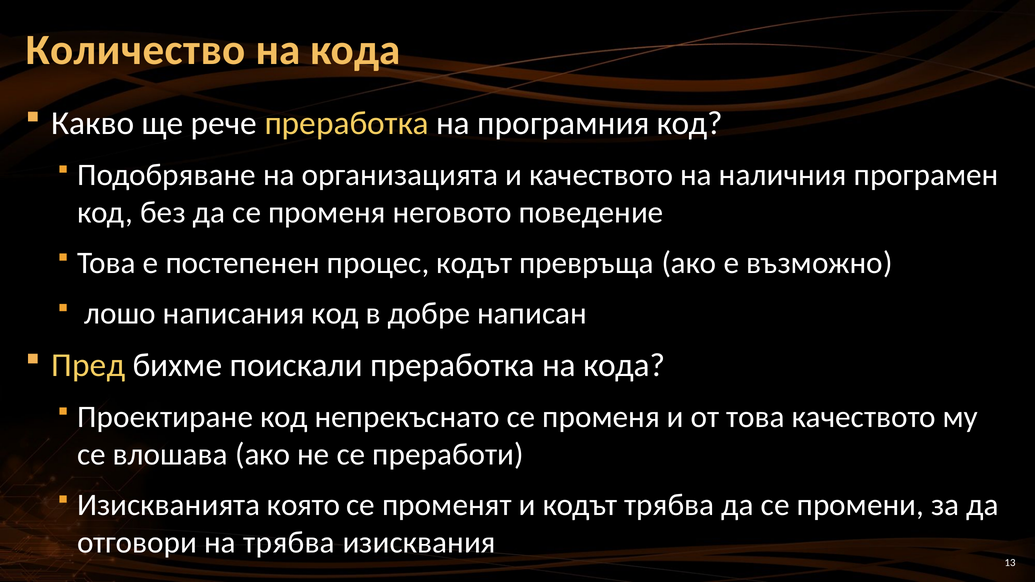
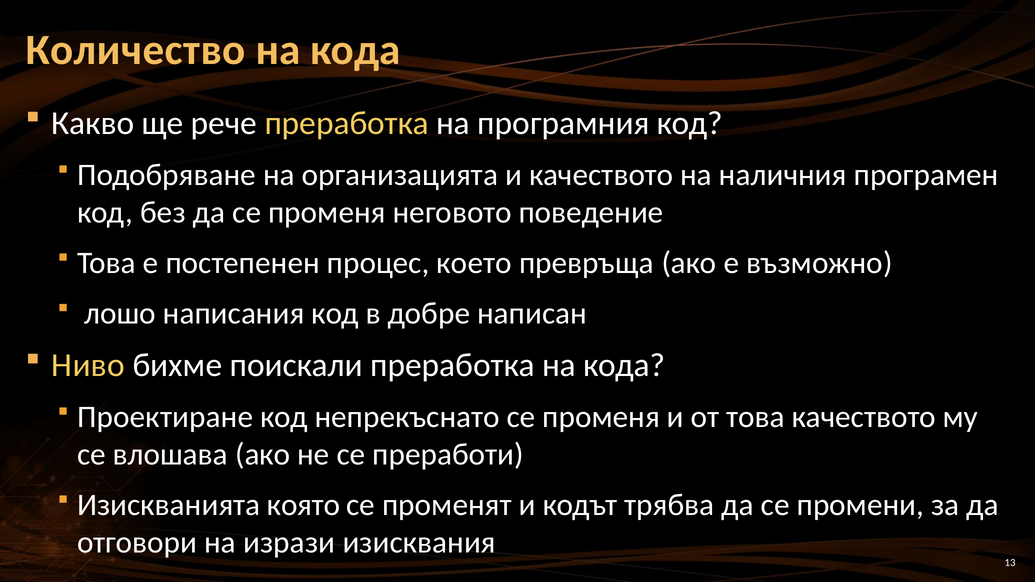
процес кодът: кодът -> което
Пред: Пред -> Ниво
на трябва: трябва -> изрази
